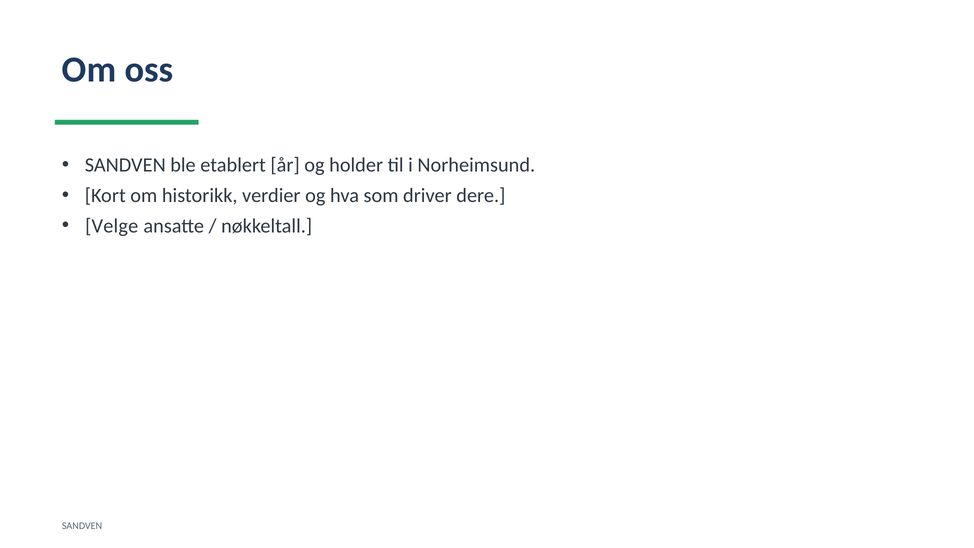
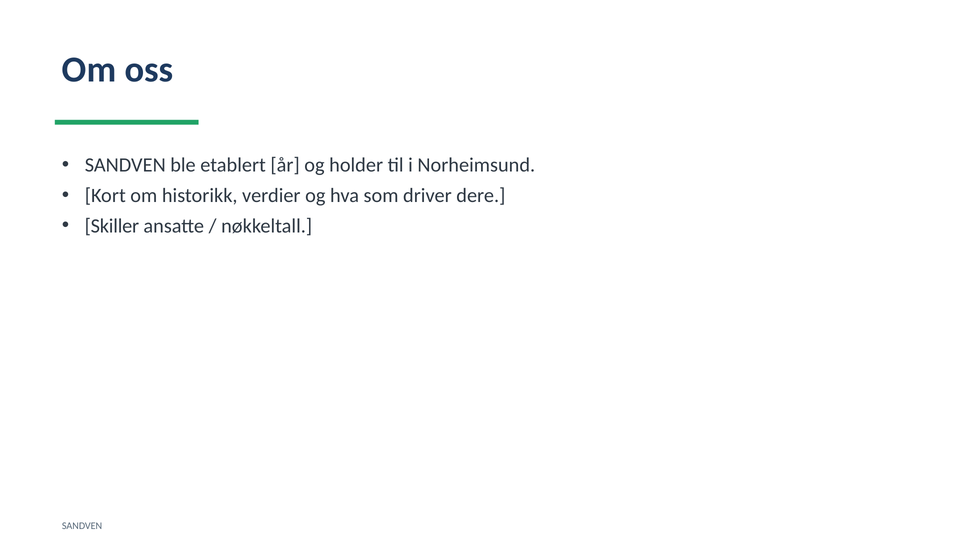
Velge: Velge -> Skiller
